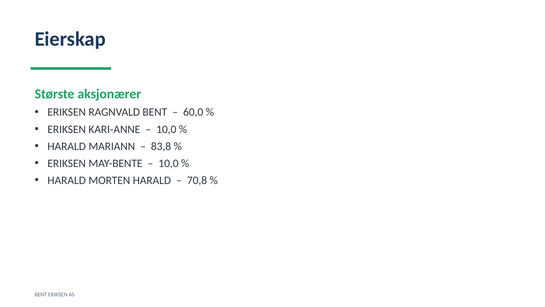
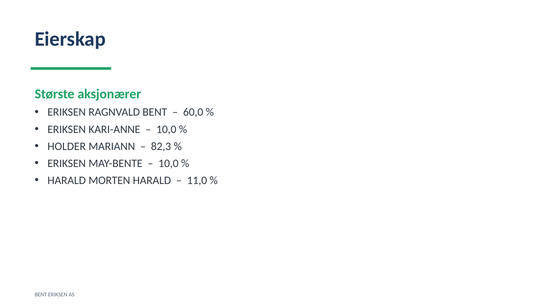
HARALD at (67, 146): HARALD -> HOLDER
83,8: 83,8 -> 82,3
70,8: 70,8 -> 11,0
